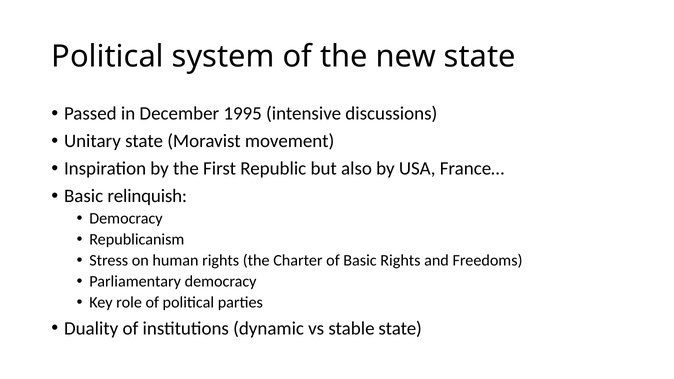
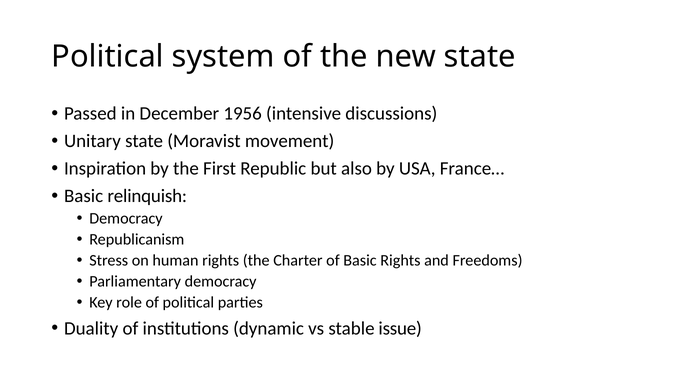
1995: 1995 -> 1956
stable state: state -> issue
